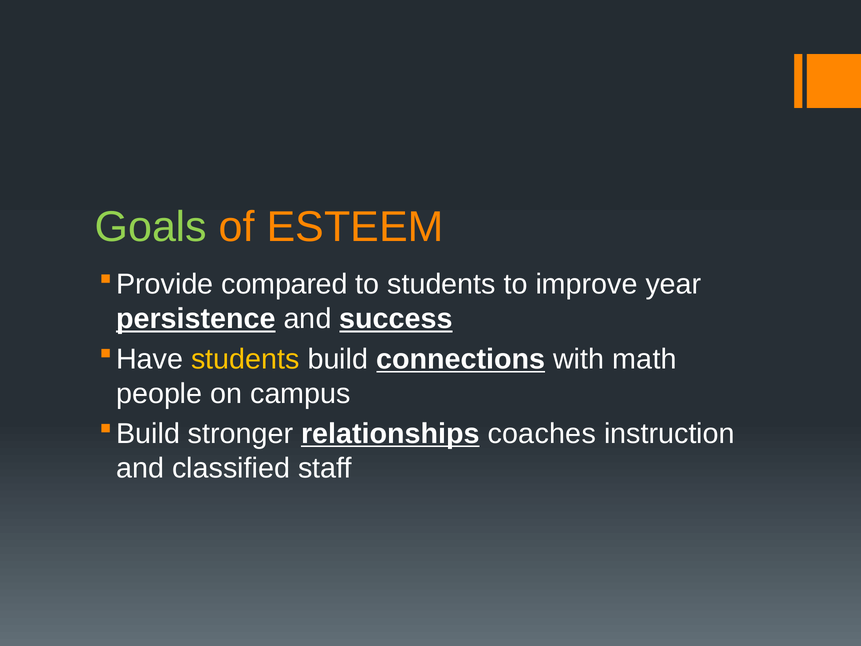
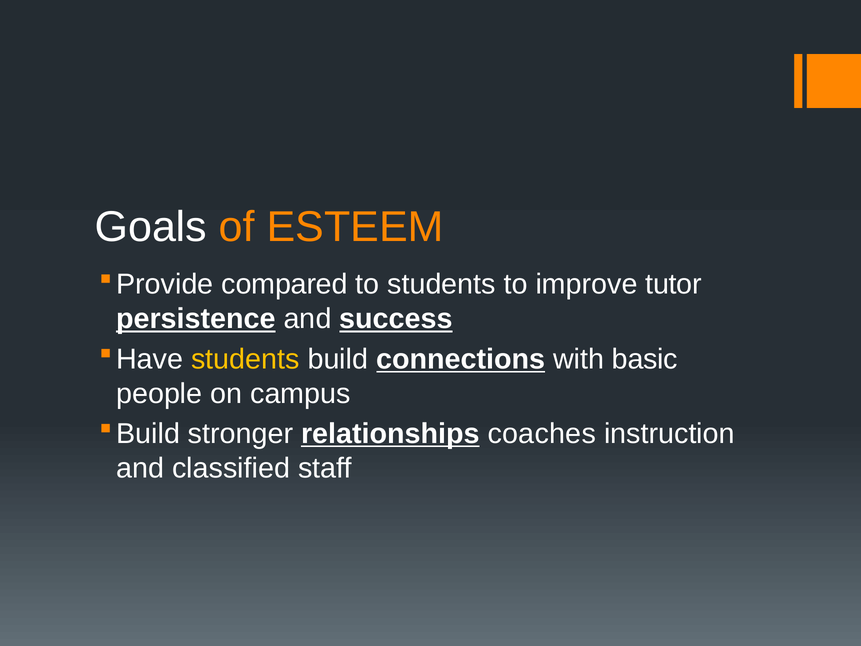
Goals colour: light green -> white
year: year -> tutor
math: math -> basic
